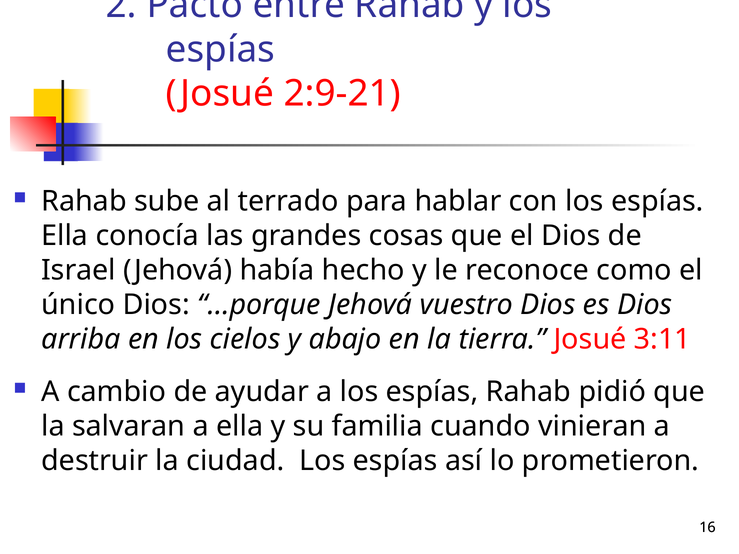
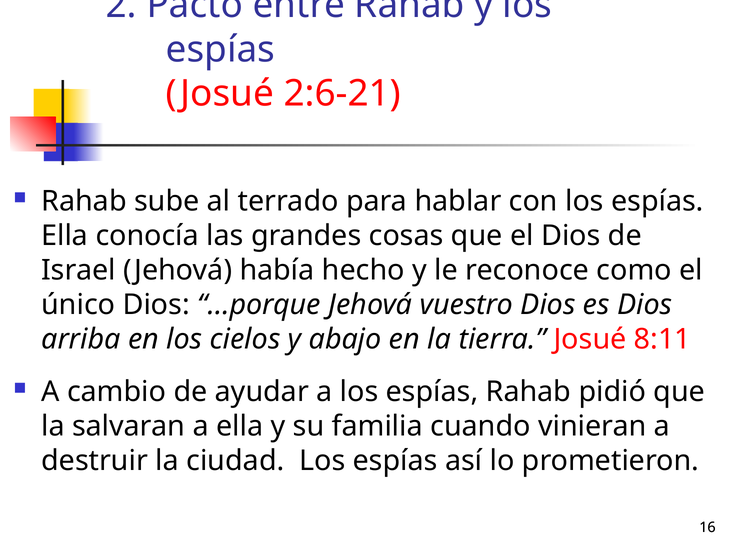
2:9-21: 2:9-21 -> 2:6-21
3:11: 3:11 -> 8:11
